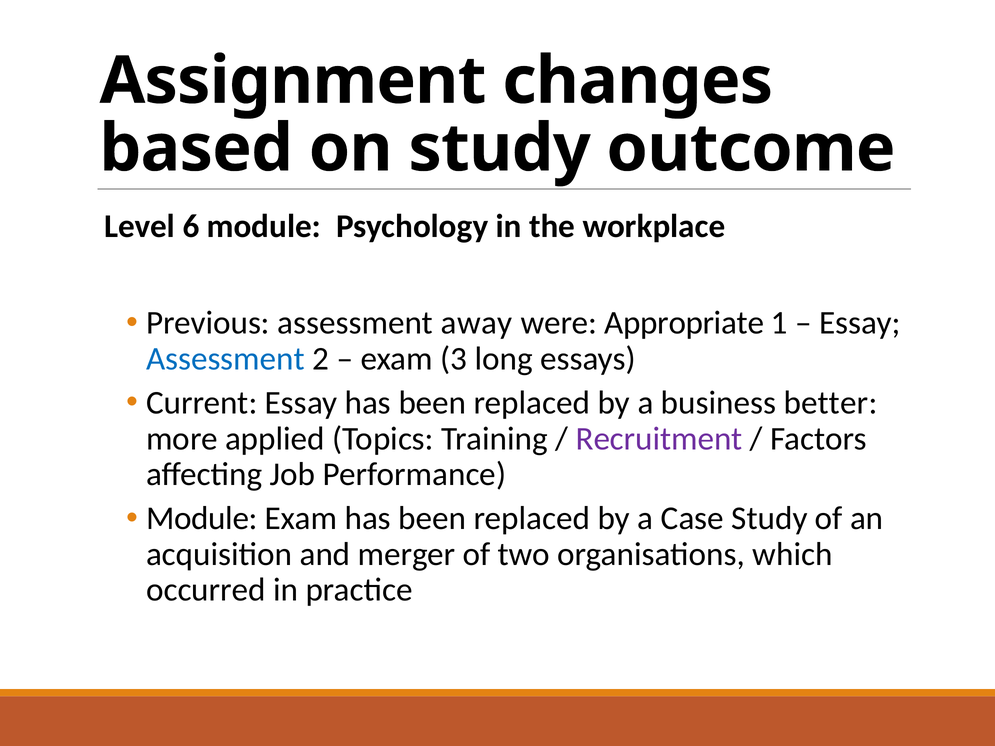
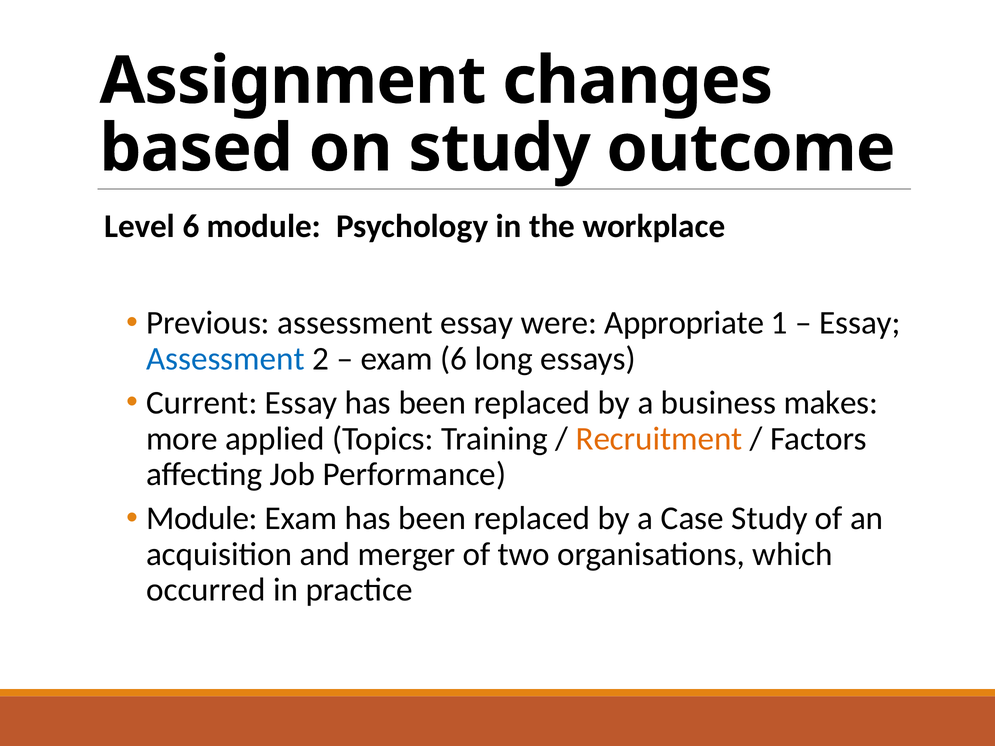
assessment away: away -> essay
exam 3: 3 -> 6
better: better -> makes
Recruitment colour: purple -> orange
